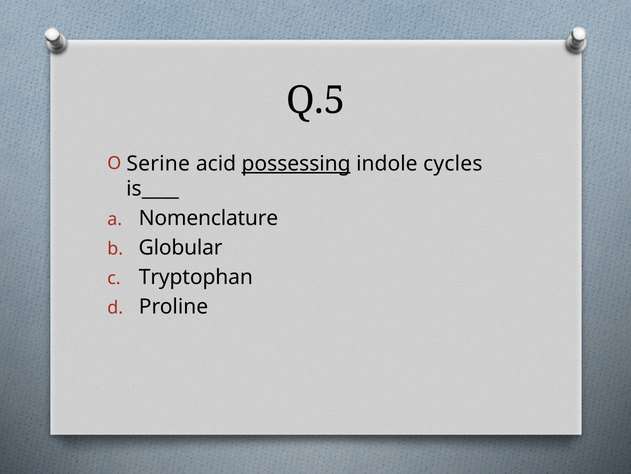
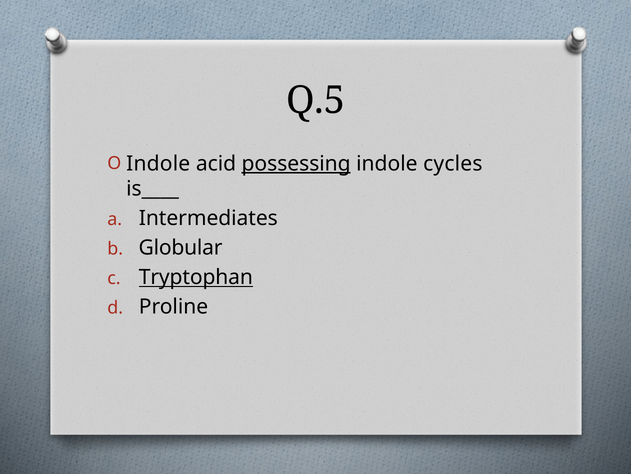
Serine at (158, 164): Serine -> Indole
Nomenclature: Nomenclature -> Intermediates
Tryptophan underline: none -> present
